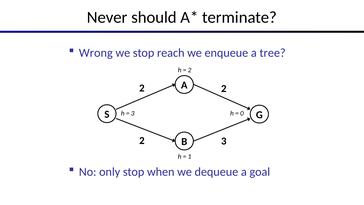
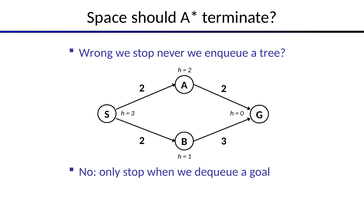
Never: Never -> Space
reach: reach -> never
